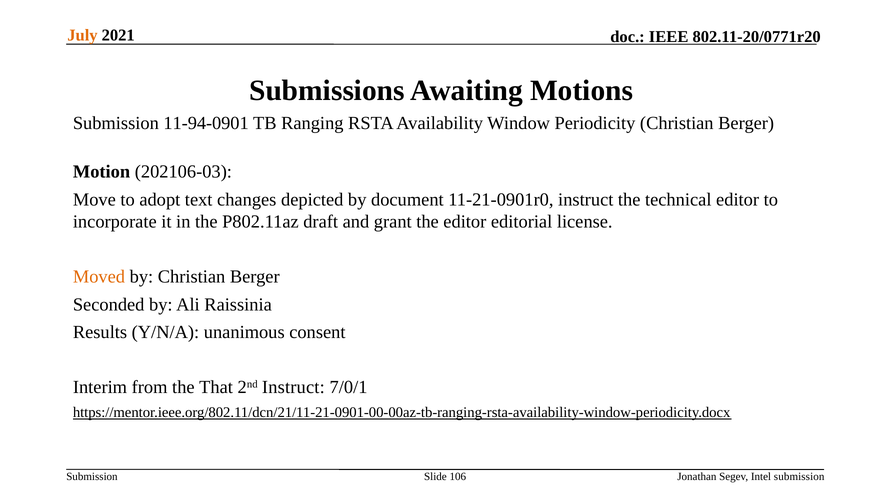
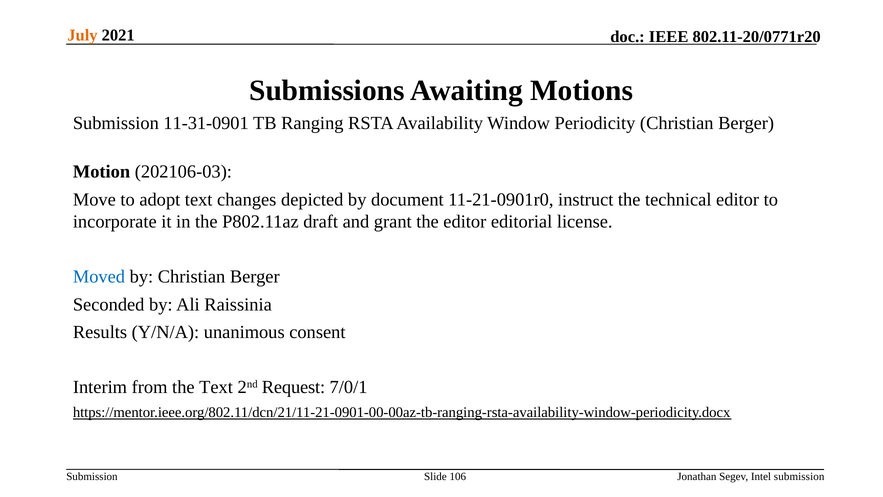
11-94-0901: 11-94-0901 -> 11-31-0901
Moved colour: orange -> blue
the That: That -> Text
2nd Instruct: Instruct -> Request
